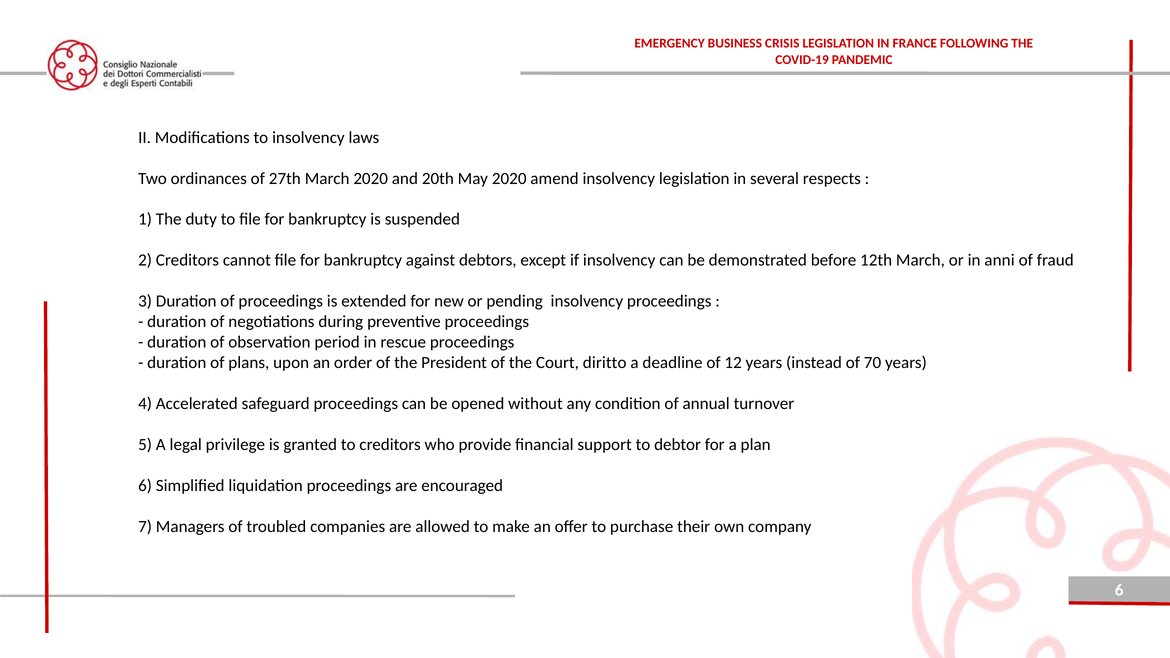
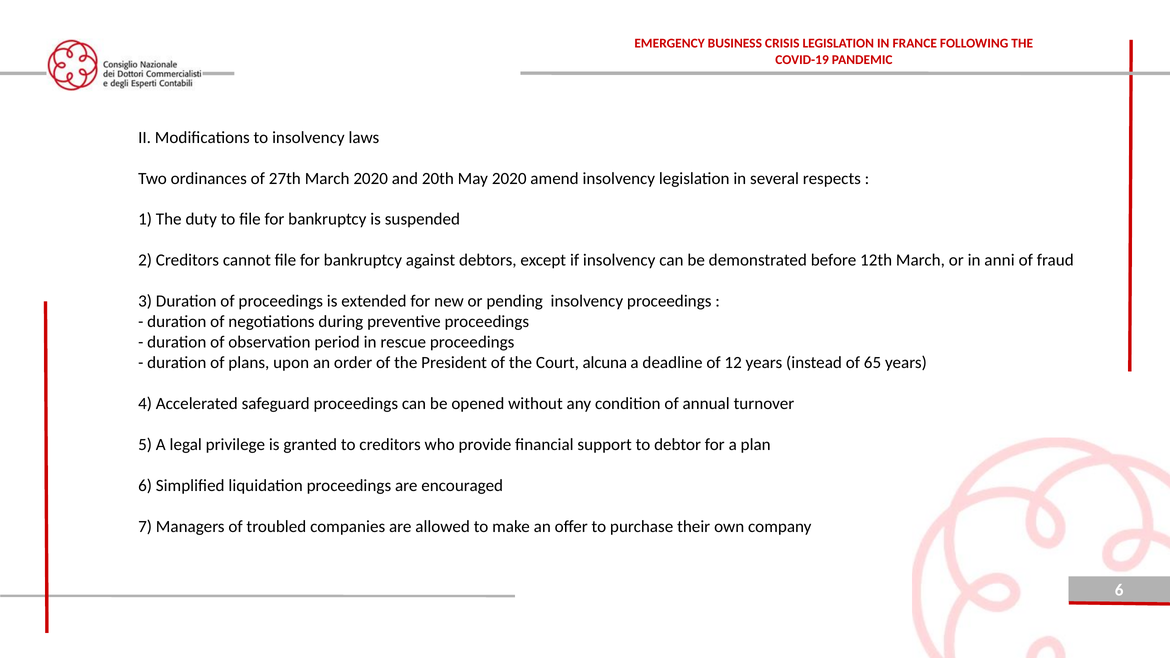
diritto: diritto -> alcuna
70: 70 -> 65
